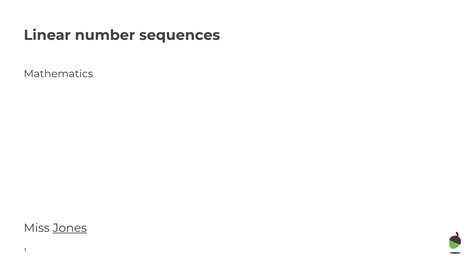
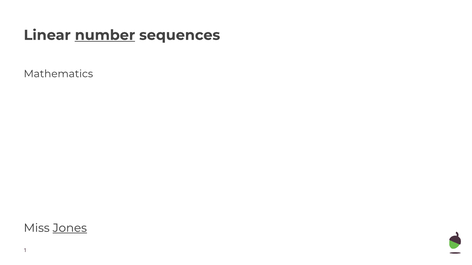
number underline: none -> present
